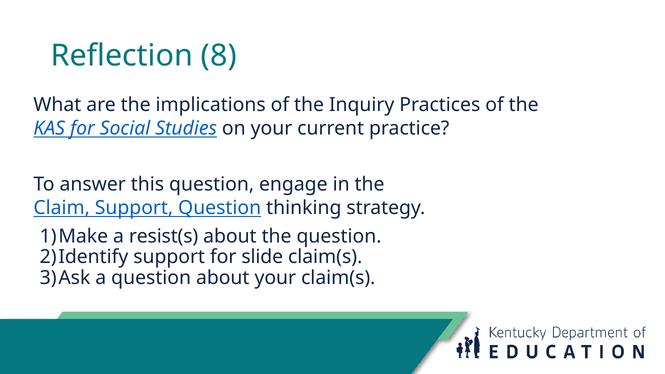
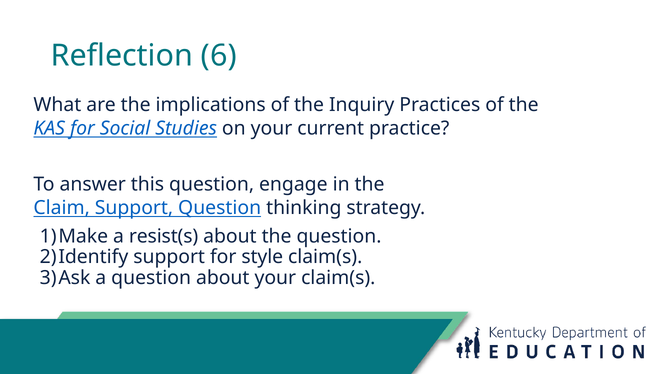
8: 8 -> 6
slide: slide -> style
